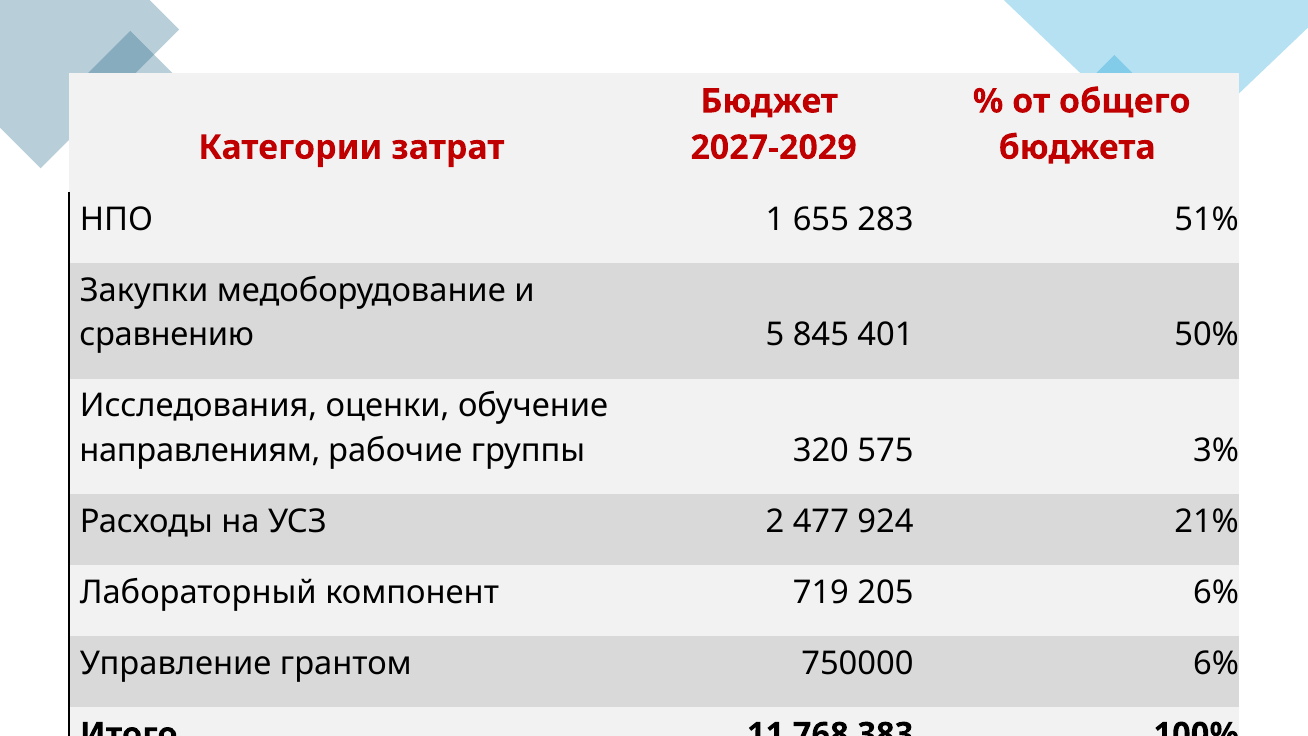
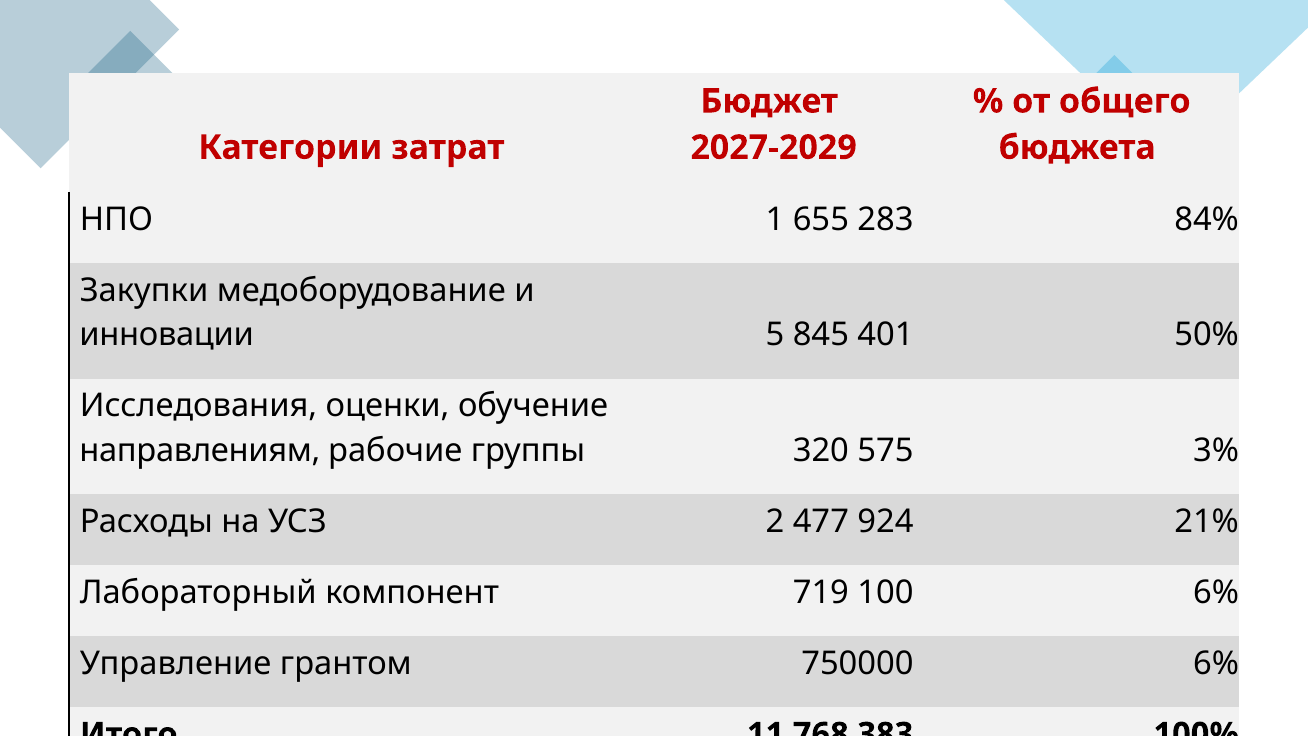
51%: 51% -> 84%
сравнению: сравнению -> инновации
205: 205 -> 100
